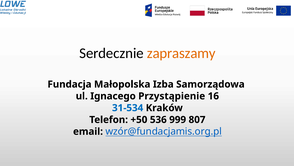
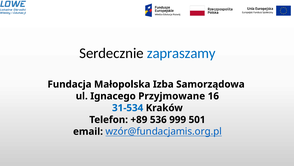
zapraszamy colour: orange -> blue
Przystąpienie: Przystąpienie -> Przyjmowane
+50: +50 -> +89
807: 807 -> 501
